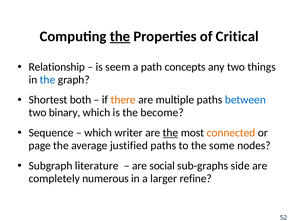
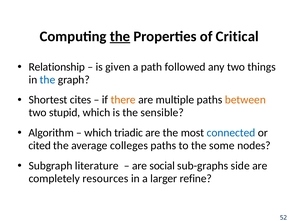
seem: seem -> given
concepts: concepts -> followed
both: both -> cites
between colour: blue -> orange
binary: binary -> stupid
become: become -> sensible
Sequence: Sequence -> Algorithm
writer: writer -> triadic
the at (171, 132) underline: present -> none
connected colour: orange -> blue
page: page -> cited
justified: justified -> colleges
numerous: numerous -> resources
